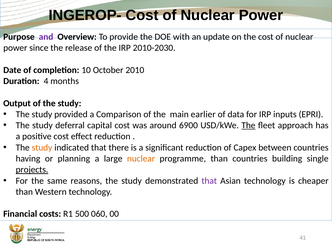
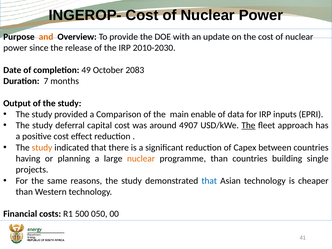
and colour: purple -> orange
10: 10 -> 49
2010: 2010 -> 2083
4: 4 -> 7
earlier: earlier -> enable
6900: 6900 -> 4907
projects underline: present -> none
that at (209, 181) colour: purple -> blue
060: 060 -> 050
